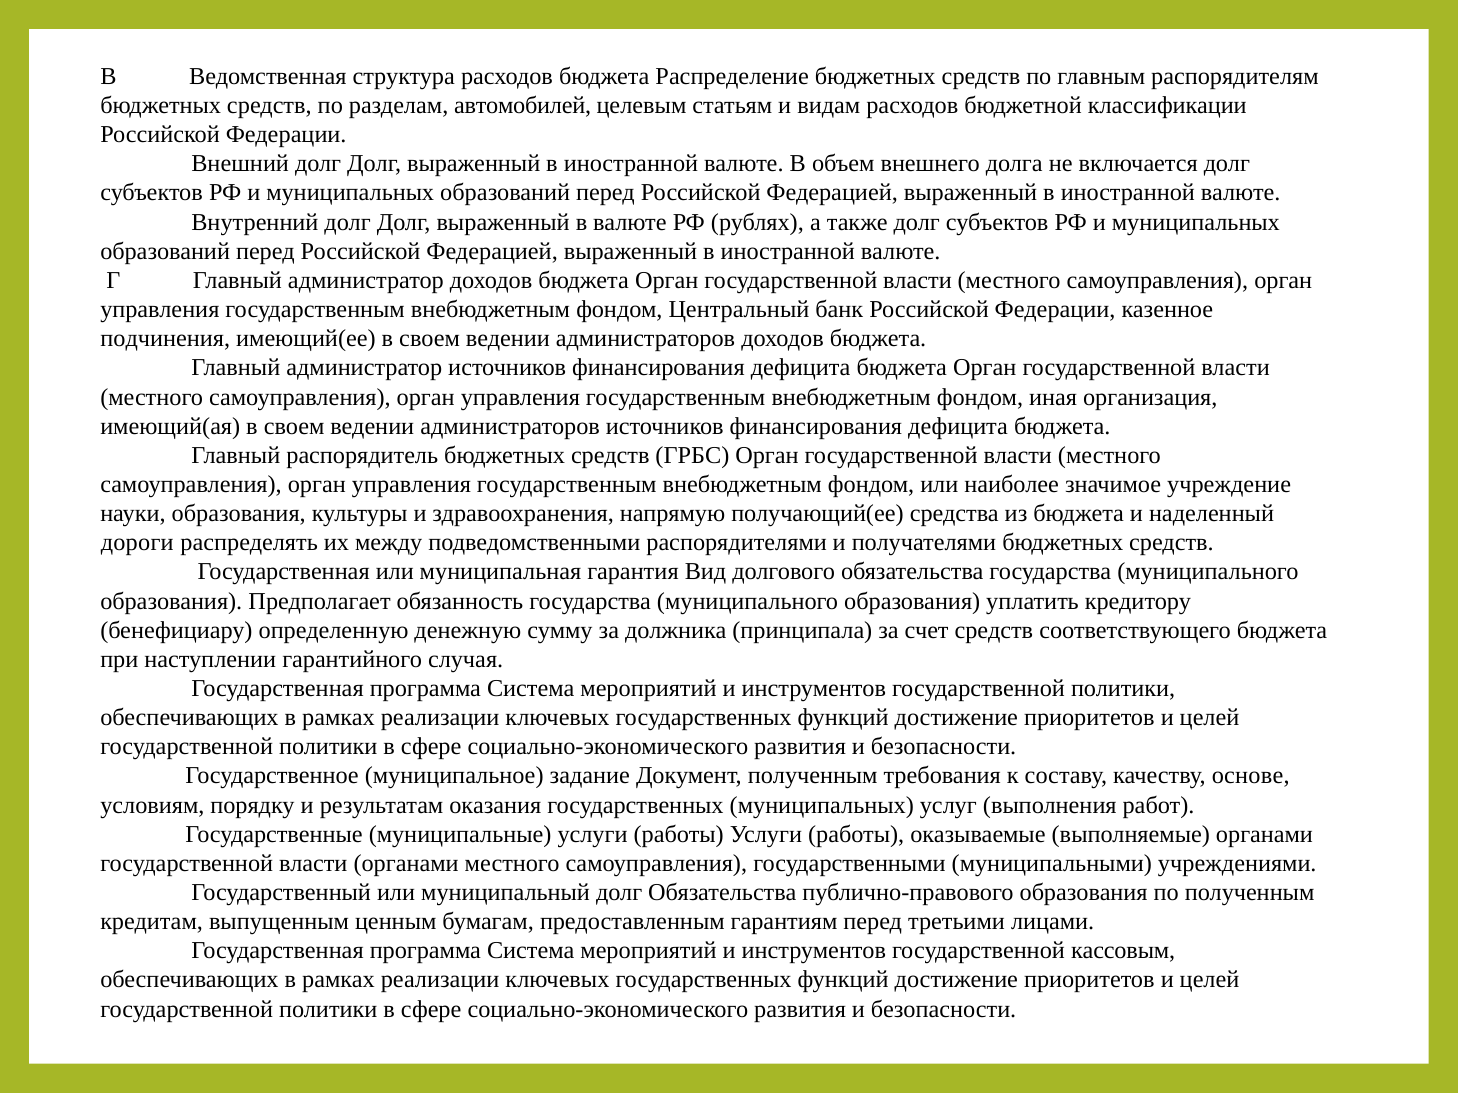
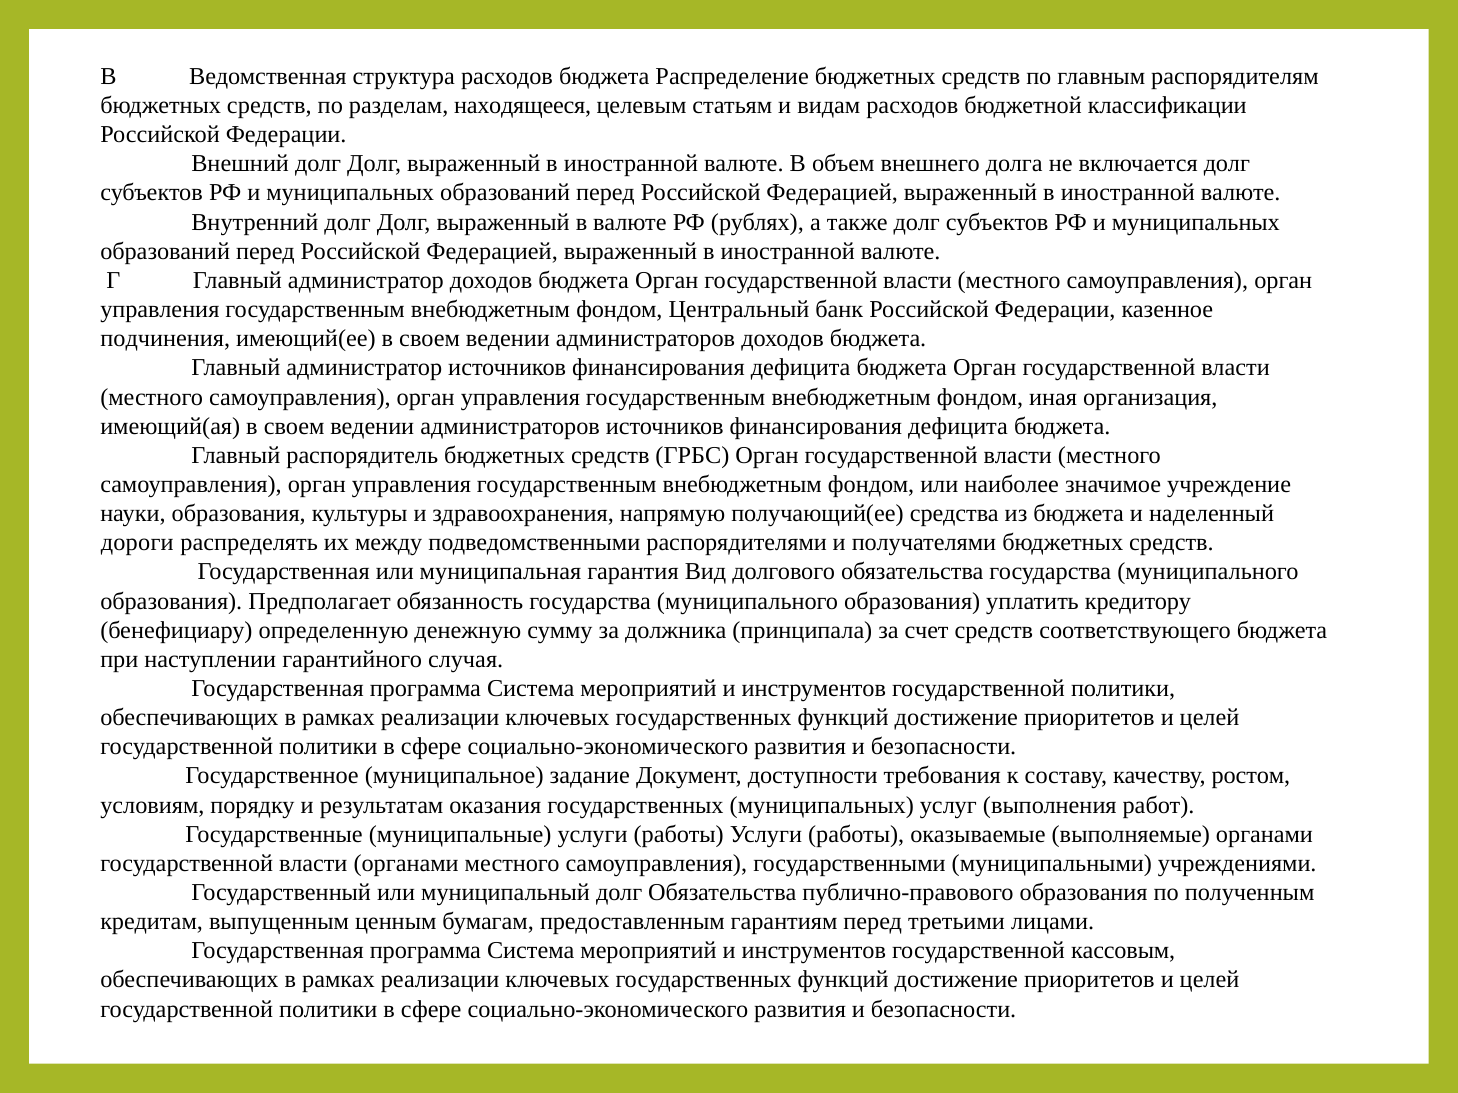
автомобилей: автомобилей -> находящееся
Документ полученным: полученным -> доступности
основе: основе -> ростом
